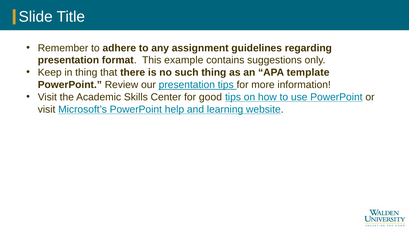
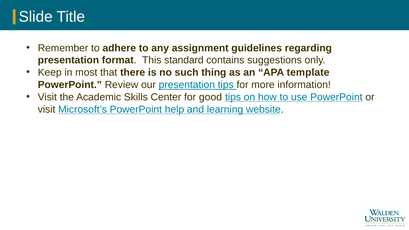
example: example -> standard
in thing: thing -> most
